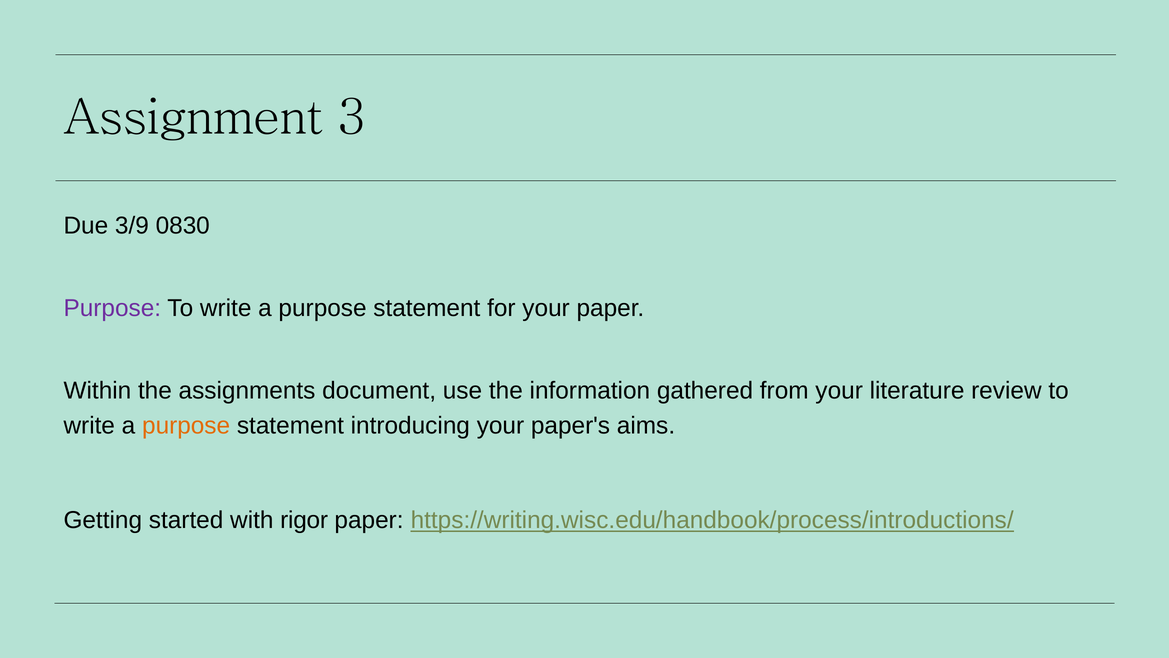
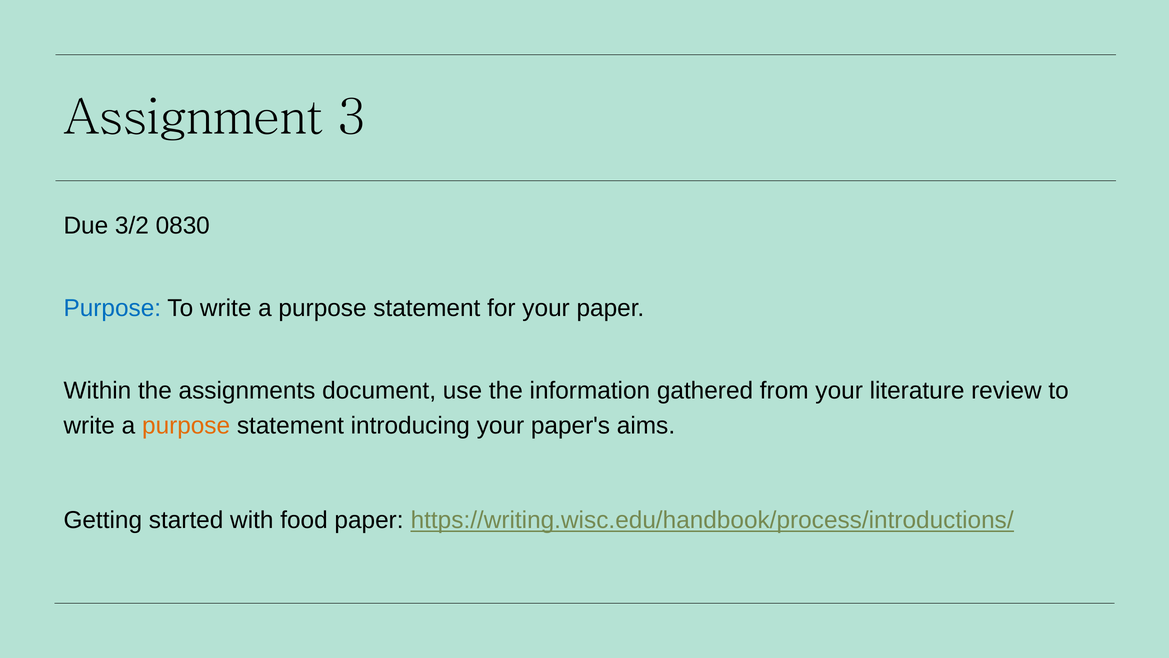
3/9: 3/9 -> 3/2
Purpose at (112, 308) colour: purple -> blue
rigor: rigor -> food
